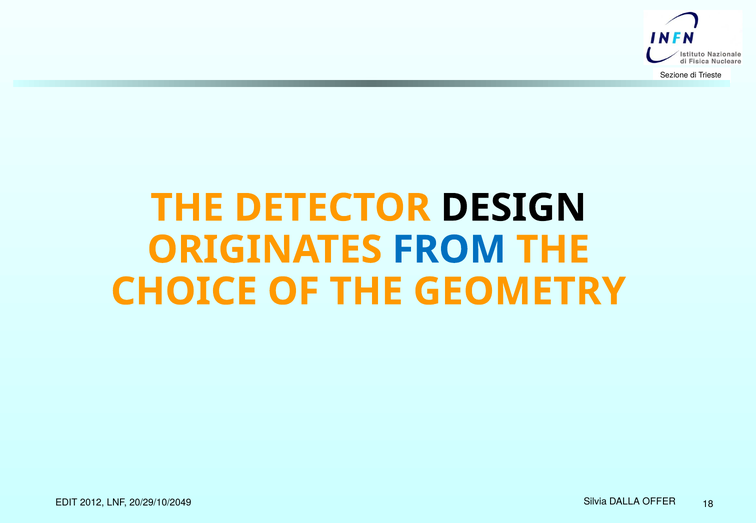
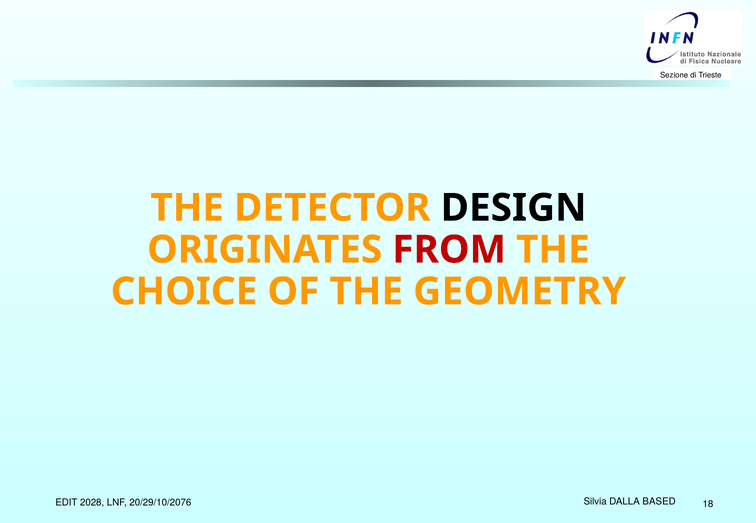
FROM colour: blue -> red
OFFER: OFFER -> BASED
2012: 2012 -> 2028
20/29/10/2049: 20/29/10/2049 -> 20/29/10/2076
